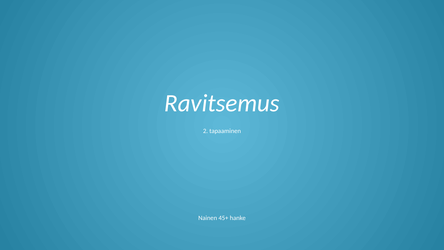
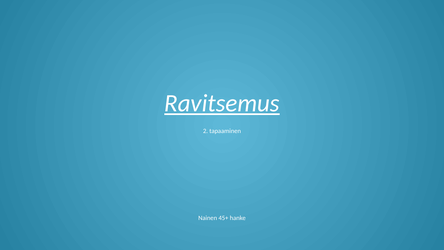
Ravitsemus underline: none -> present
